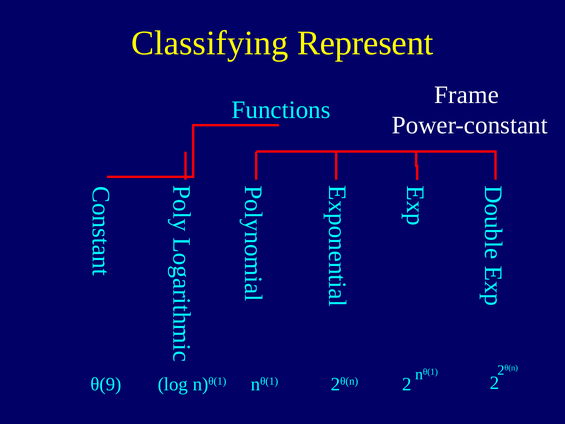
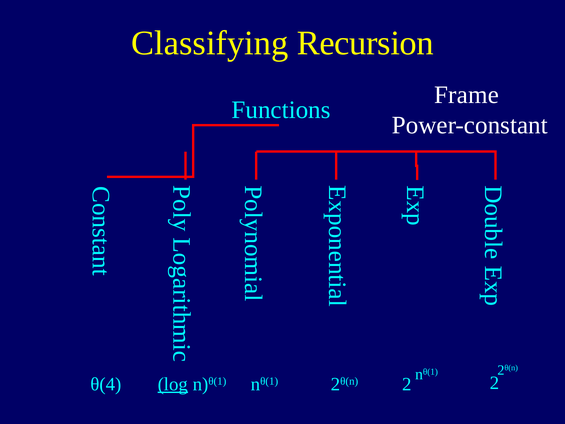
Represent: Represent -> Recursion
θ(9: θ(9 -> θ(4
log underline: none -> present
